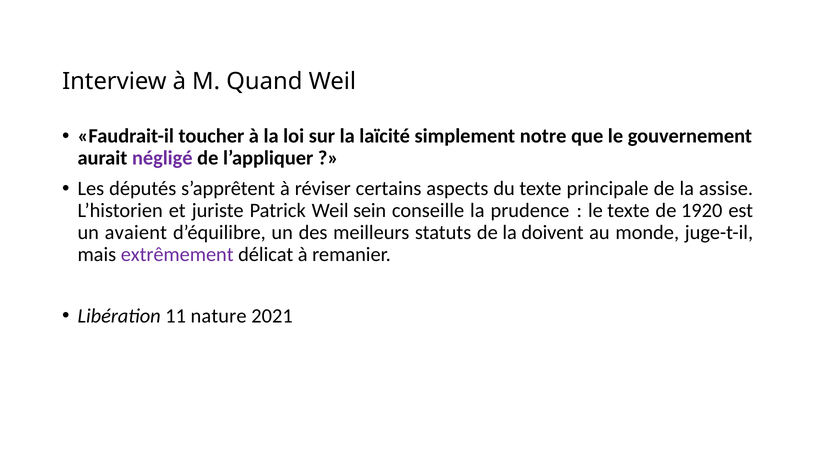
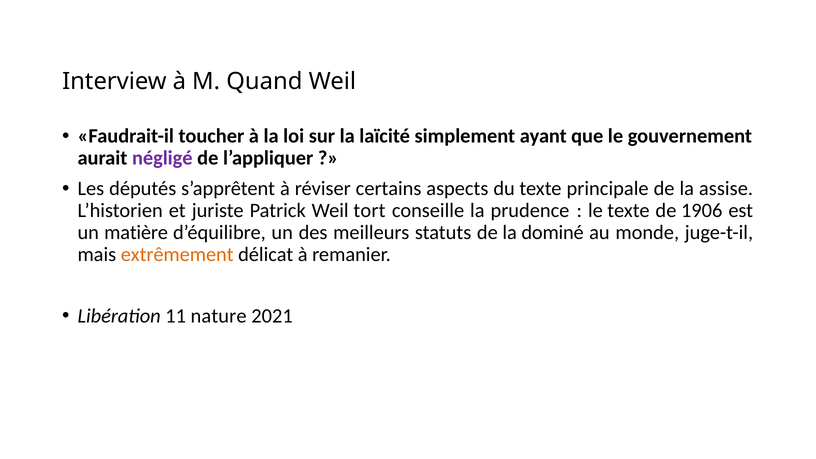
notre: notre -> ayant
sein: sein -> tort
1920: 1920 -> 1906
avaient: avaient -> matière
doivent: doivent -> dominé
extrêmement colour: purple -> orange
